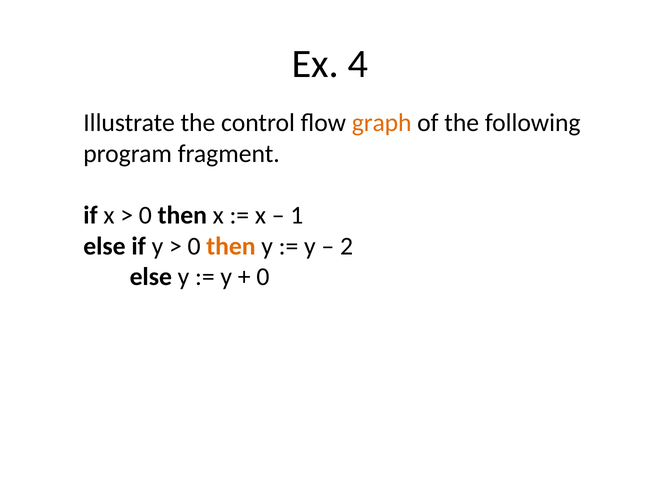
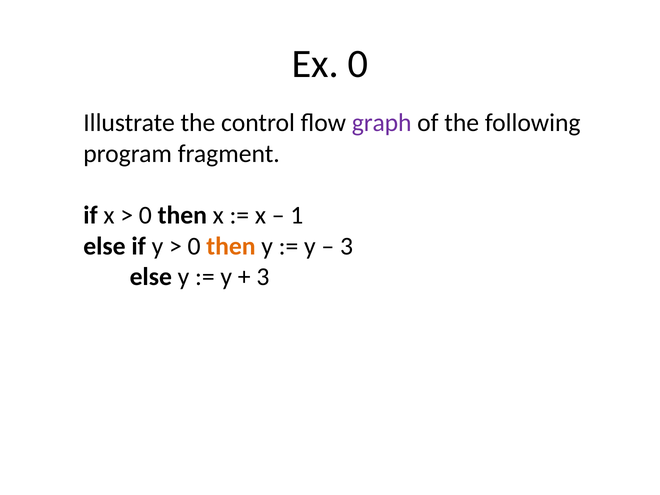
Ex 4: 4 -> 0
graph colour: orange -> purple
2 at (347, 246): 2 -> 3
0 at (263, 277): 0 -> 3
